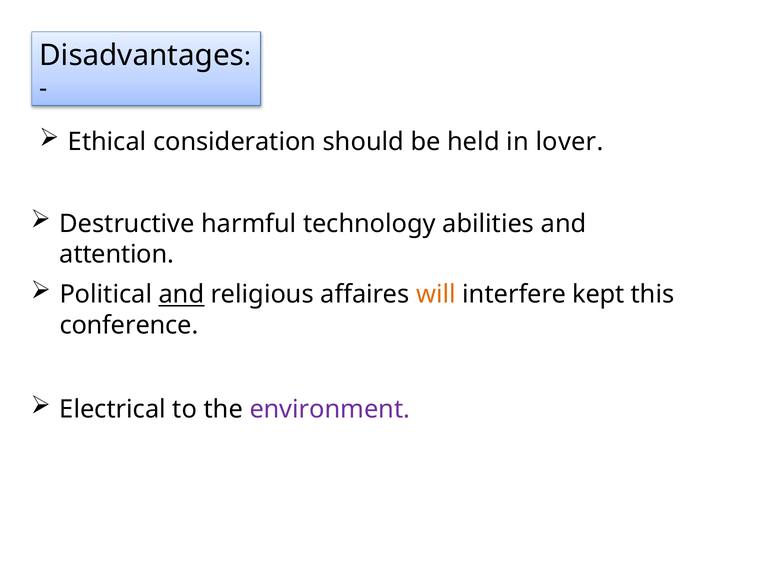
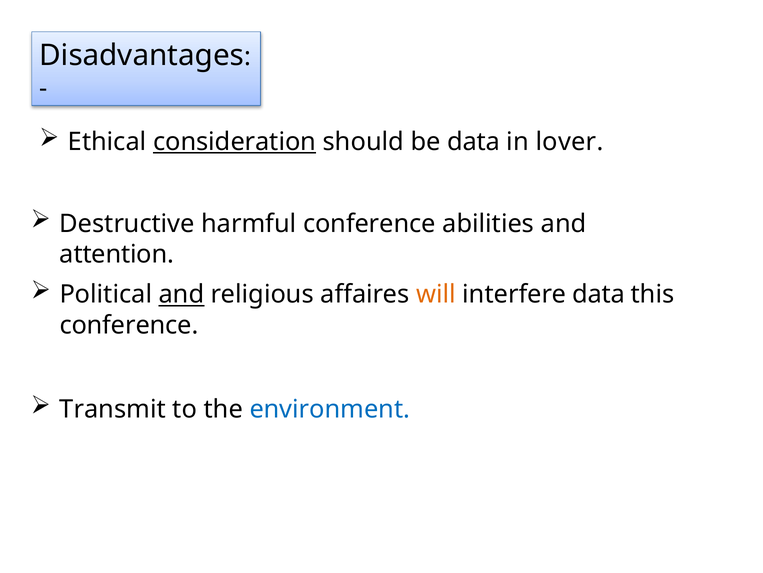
consideration underline: none -> present
be held: held -> data
harmful technology: technology -> conference
interfere kept: kept -> data
Electrical: Electrical -> Transmit
environment colour: purple -> blue
